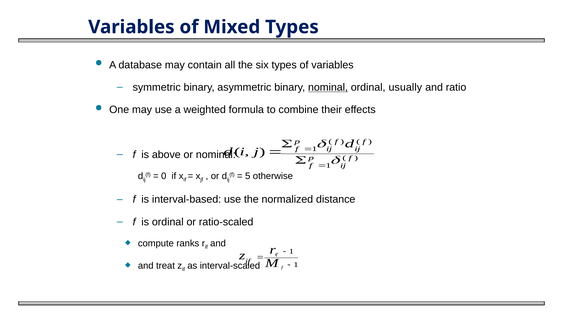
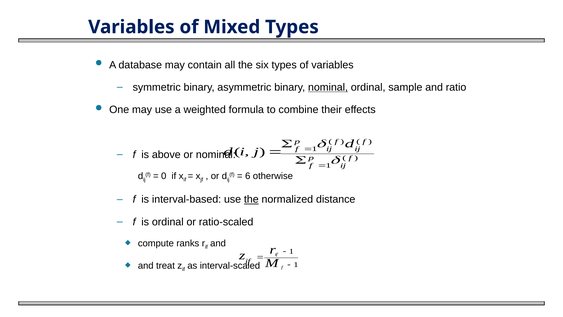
usually: usually -> sample
5: 5 -> 6
the at (251, 199) underline: none -> present
